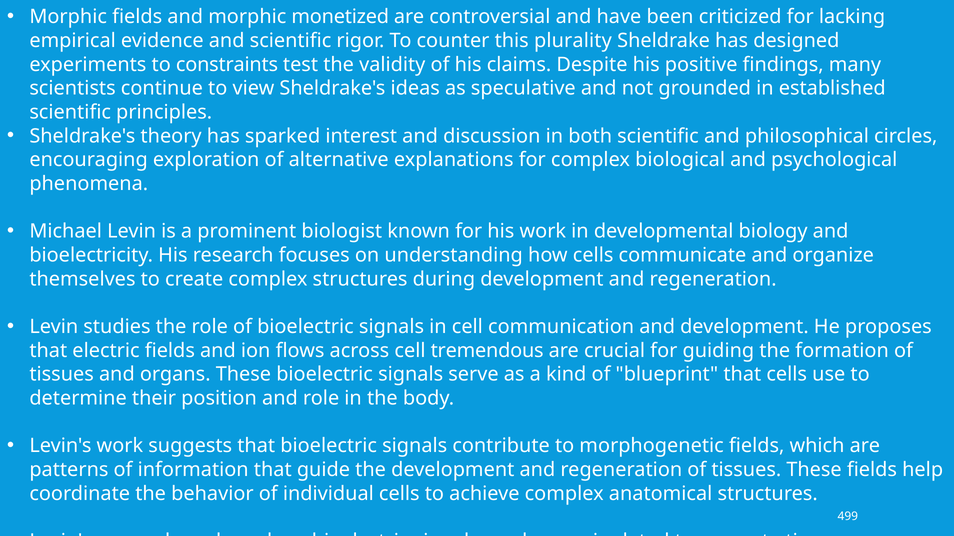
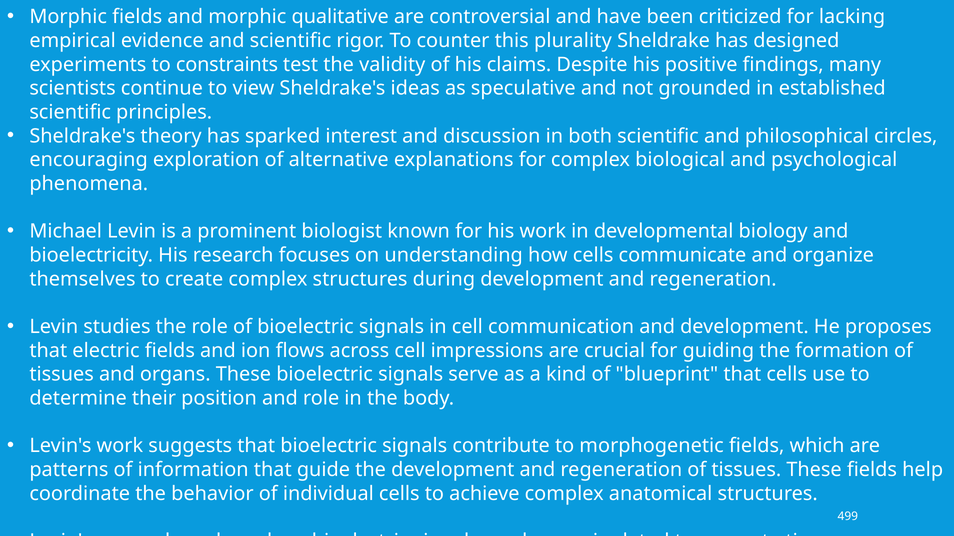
monetized: monetized -> qualitative
tremendous: tremendous -> impressions
